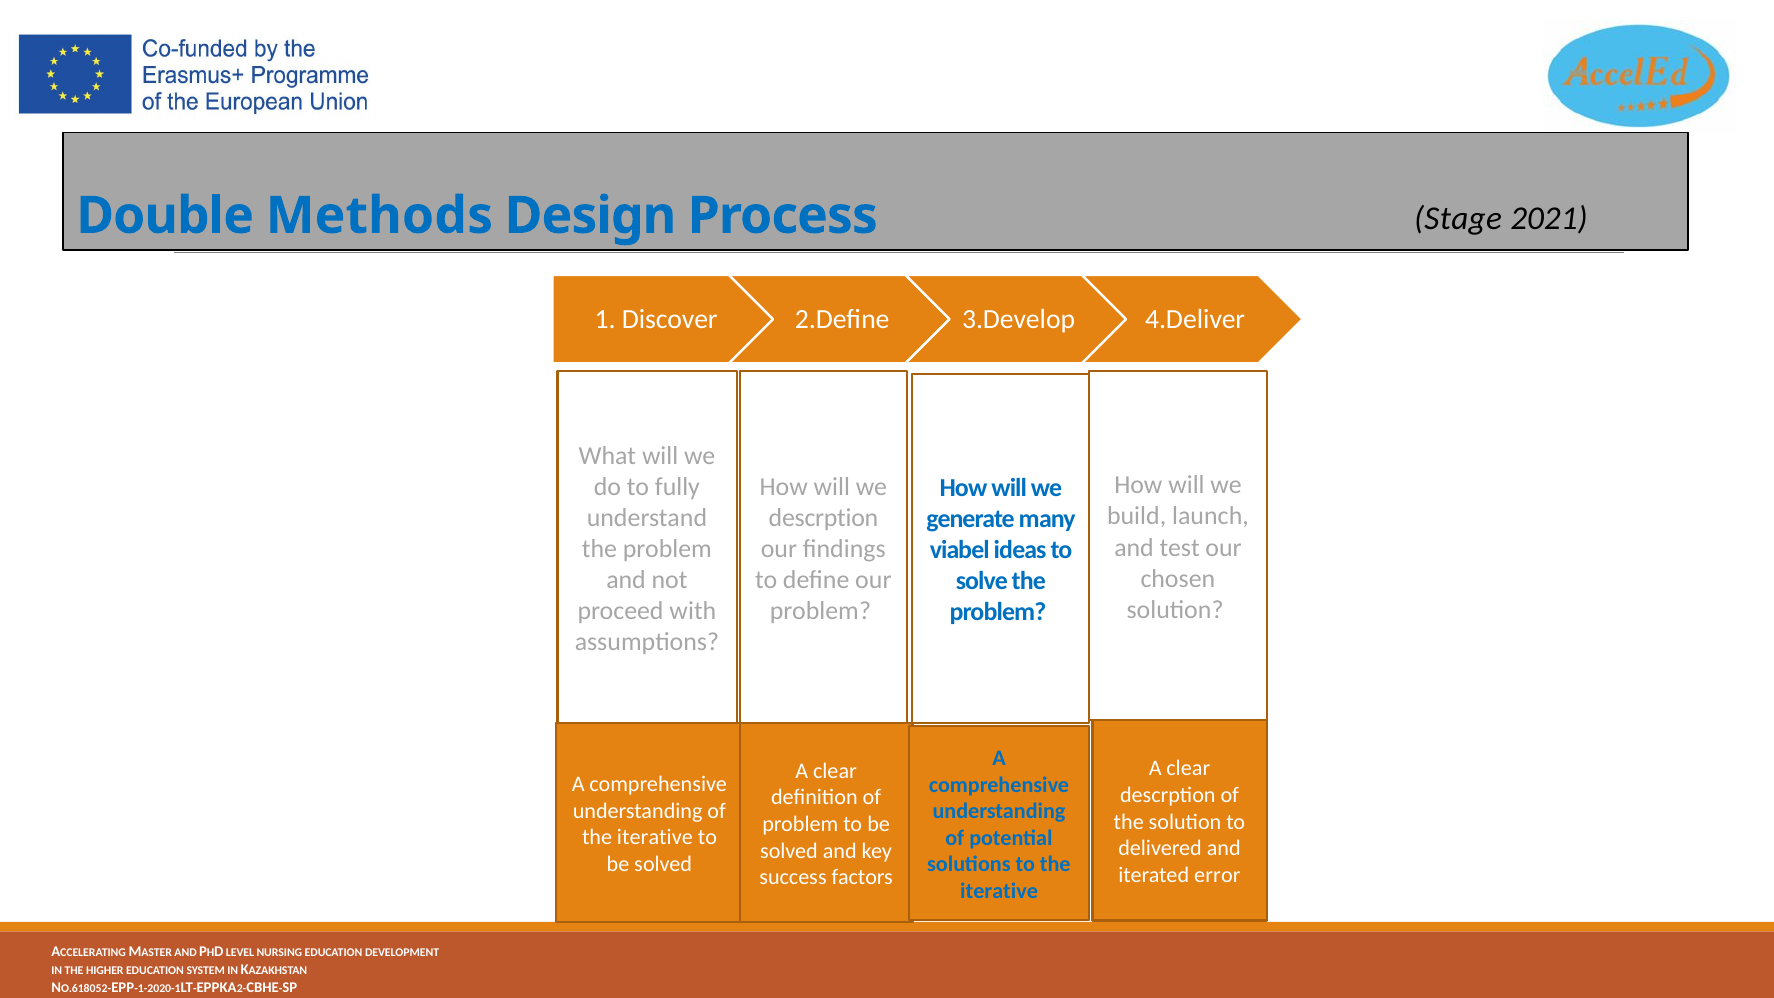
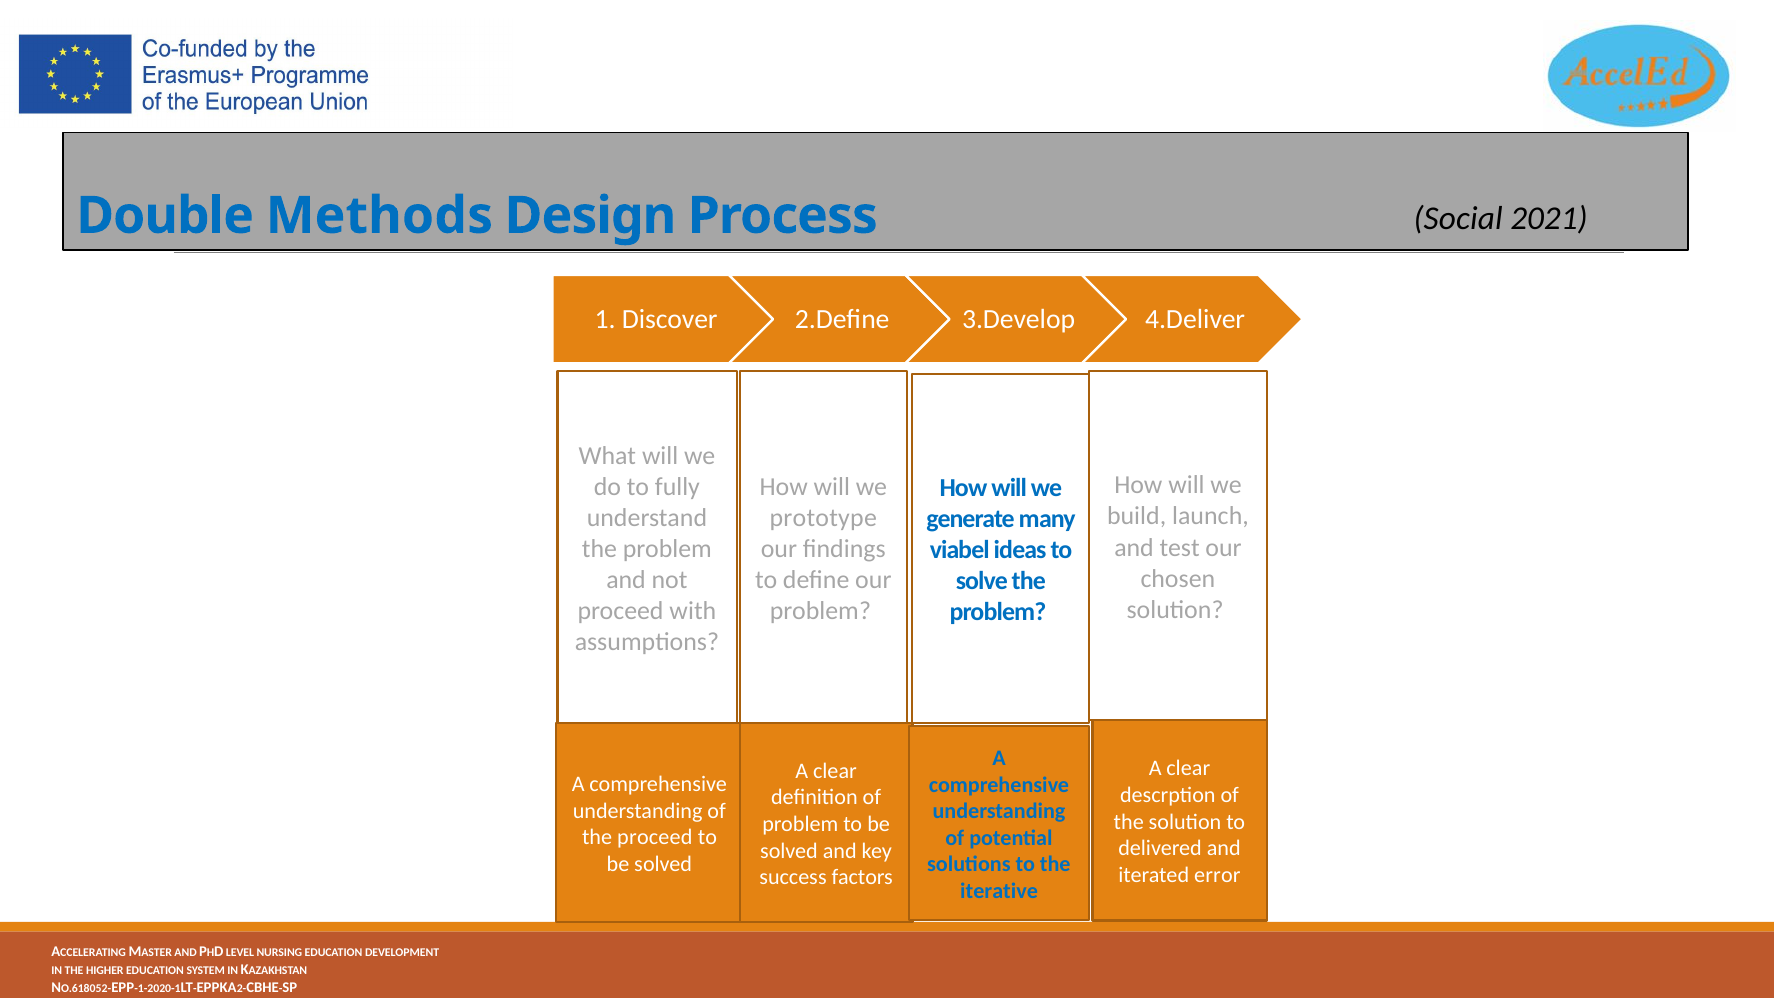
Stage: Stage -> Social
descrption at (823, 518): descrption -> prototype
iterative at (655, 837): iterative -> proceed
